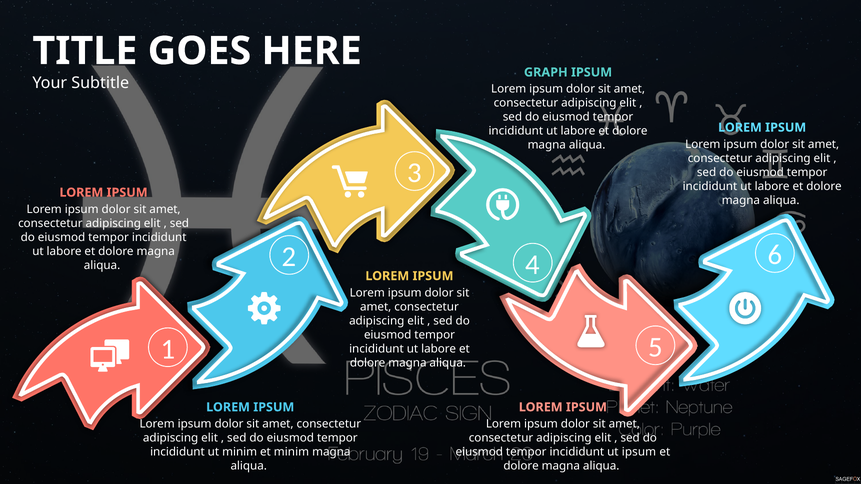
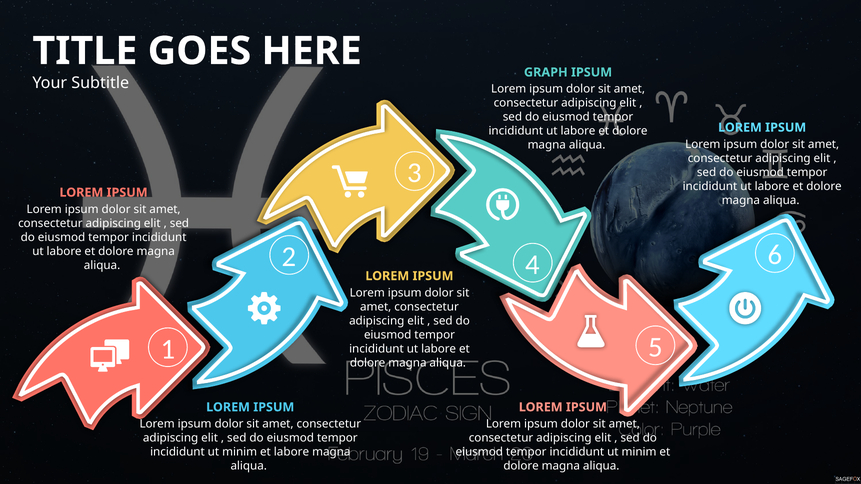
et minim: minim -> labore
ipsum at (639, 452): ipsum -> minim
